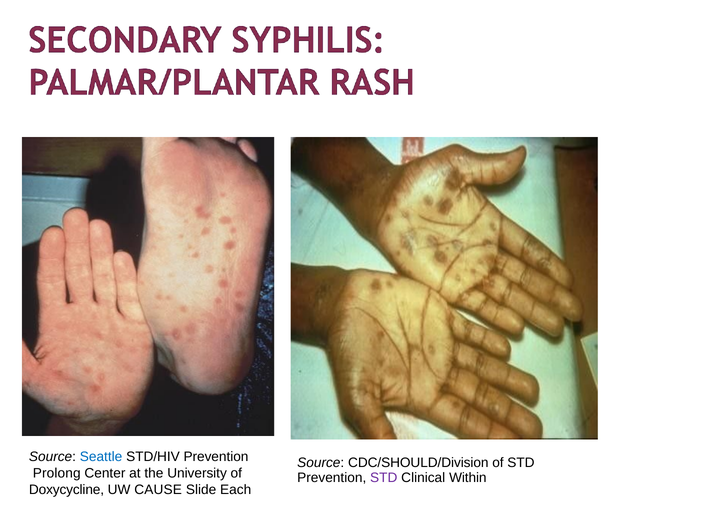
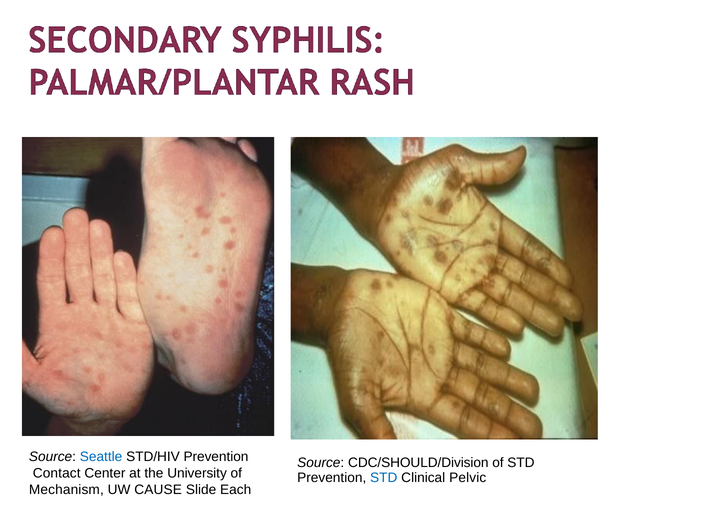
Prolong: Prolong -> Contact
STD at (384, 477) colour: purple -> blue
Within: Within -> Pelvic
Doxycycline: Doxycycline -> Mechanism
